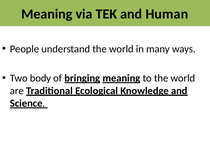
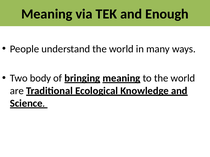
Human: Human -> Enough
